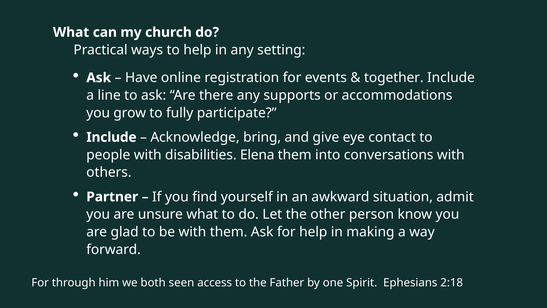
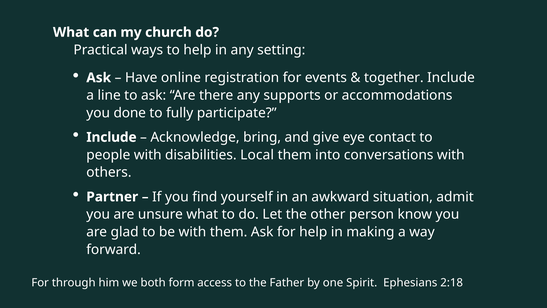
grow: grow -> done
Elena: Elena -> Local
seen: seen -> form
